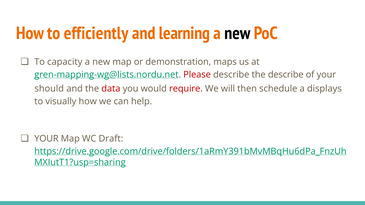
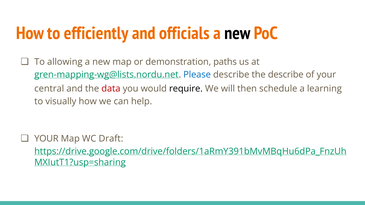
learning: learning -> officials
capacity: capacity -> allowing
maps: maps -> paths
Please colour: red -> blue
should: should -> central
require colour: red -> black
displays: displays -> learning
